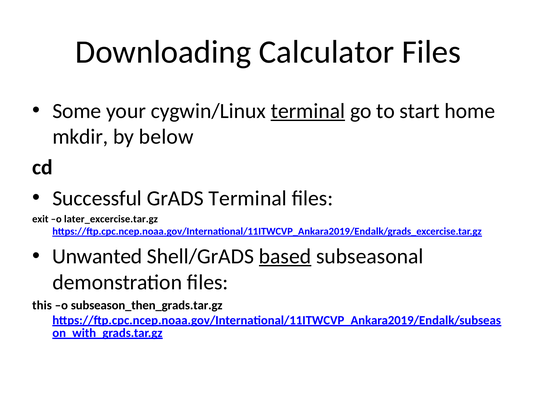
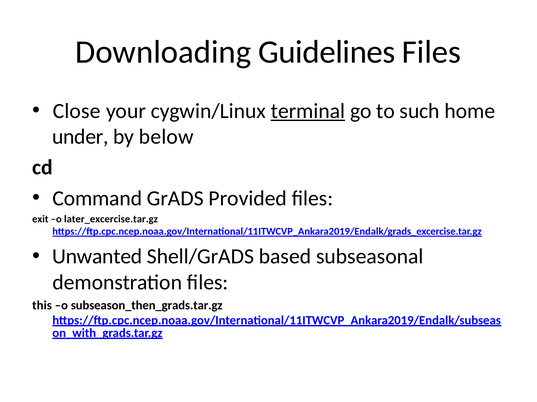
Calculator: Calculator -> Guidelines
Some: Some -> Close
start: start -> such
mkdir: mkdir -> under
Successful: Successful -> Command
GrADS Terminal: Terminal -> Provided
based underline: present -> none
